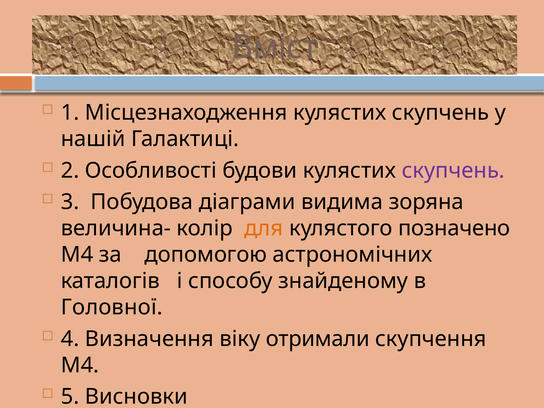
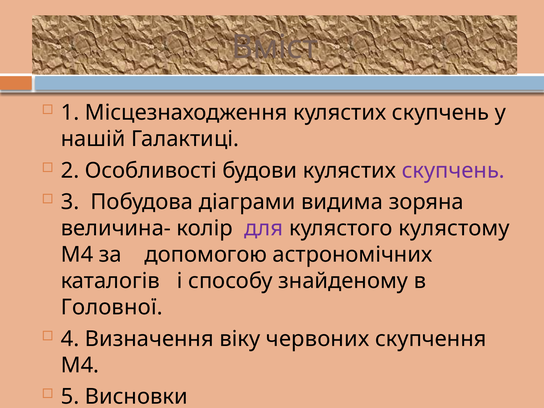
для colour: orange -> purple
позначено: позначено -> кулястому
отримали: отримали -> червоних
